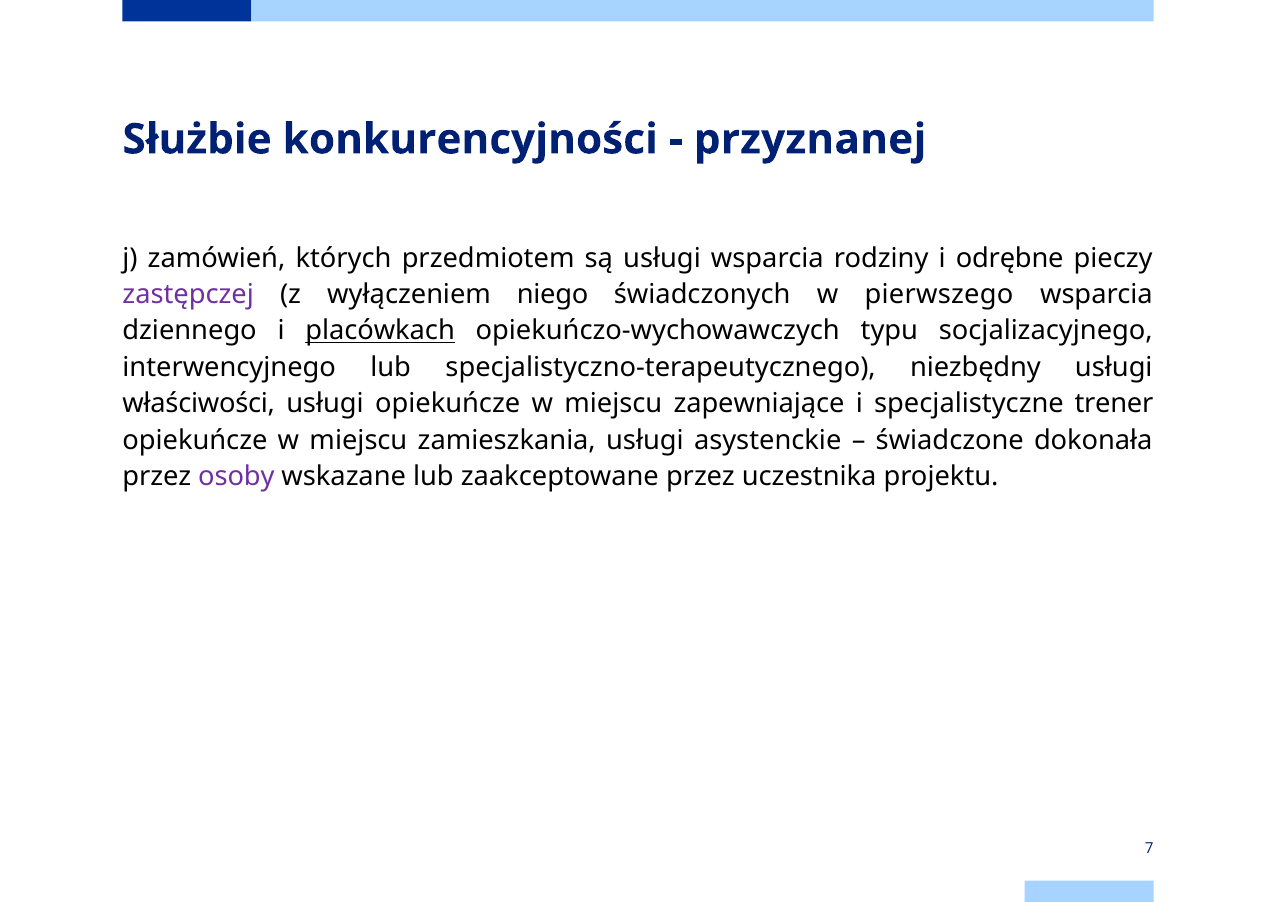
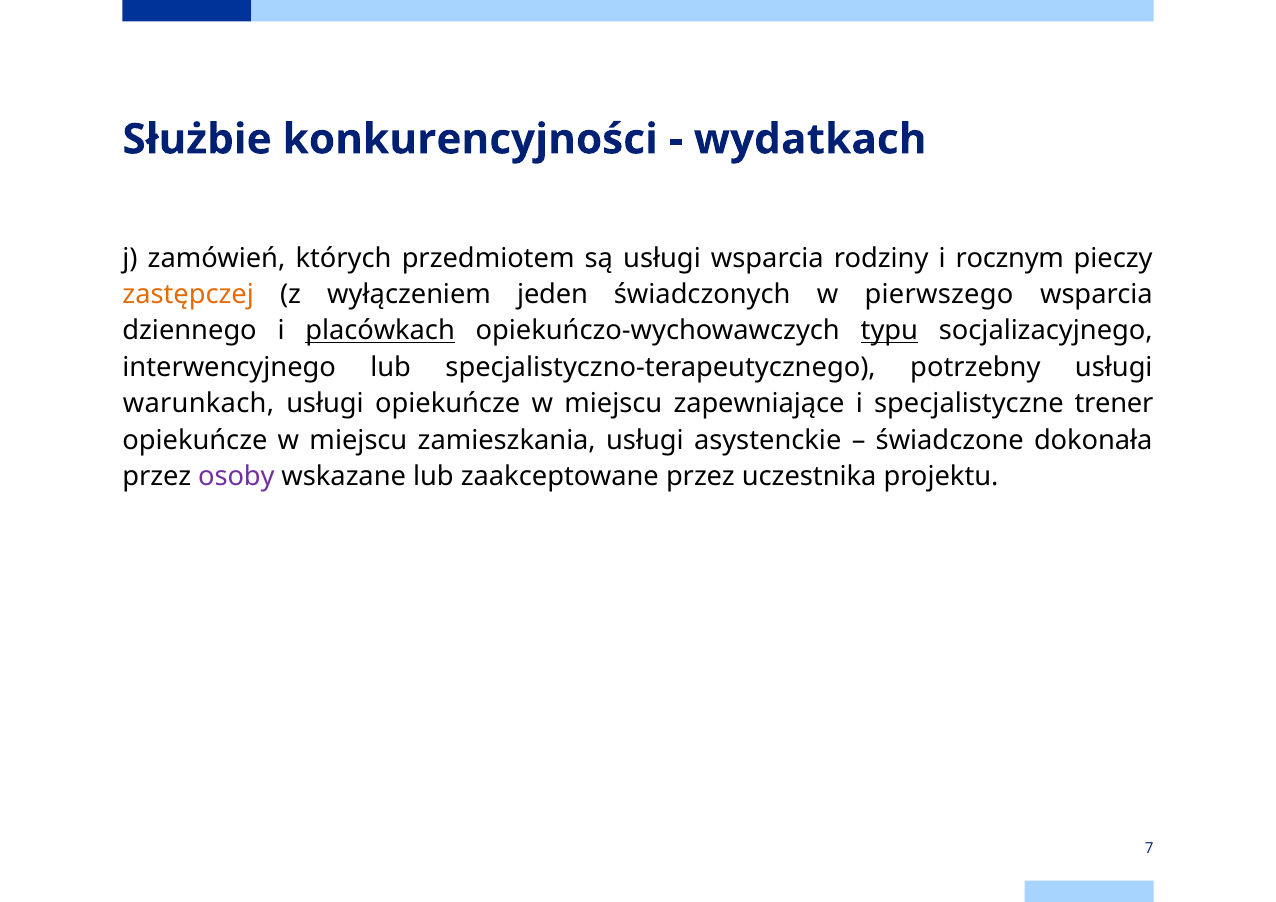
przyznanej: przyznanej -> wydatkach
odrębne: odrębne -> rocznym
zastępczej colour: purple -> orange
niego: niego -> jeden
typu underline: none -> present
niezbędny: niezbędny -> potrzebny
właściwości: właściwości -> warunkach
